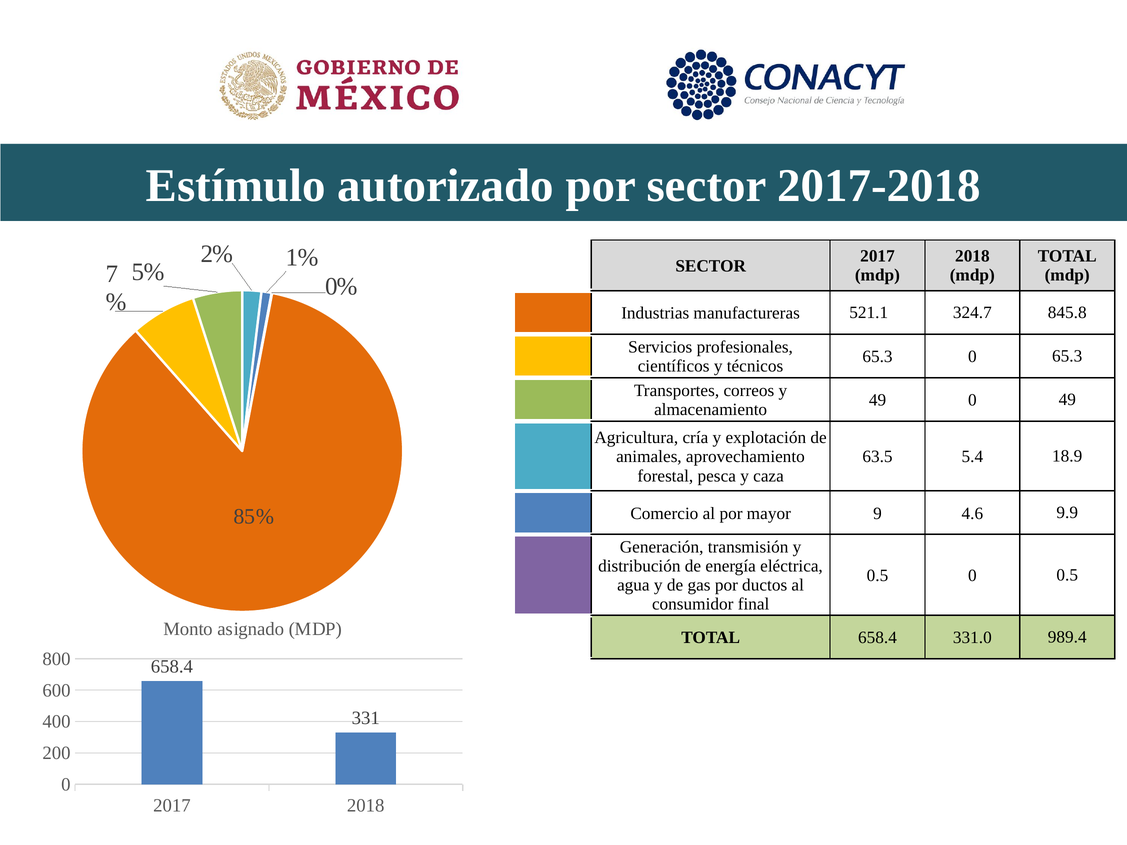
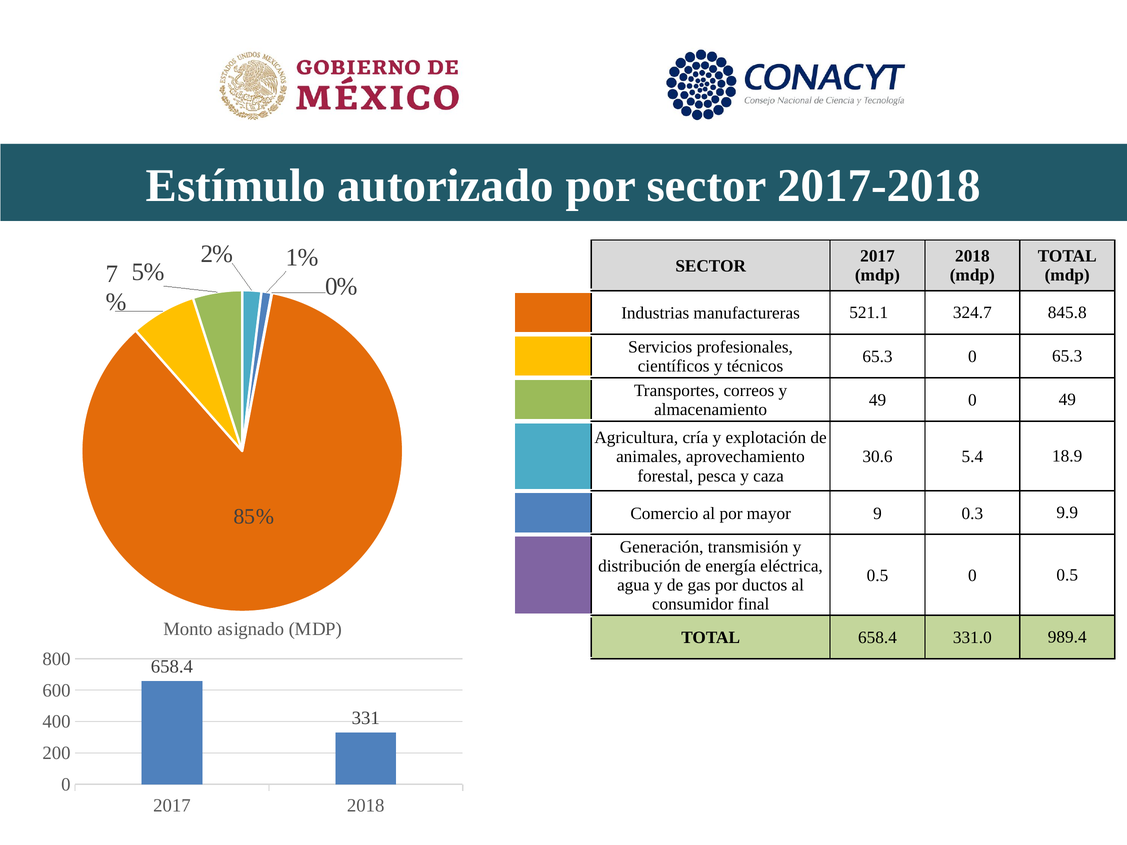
63.5: 63.5 -> 30.6
4.6: 4.6 -> 0.3
